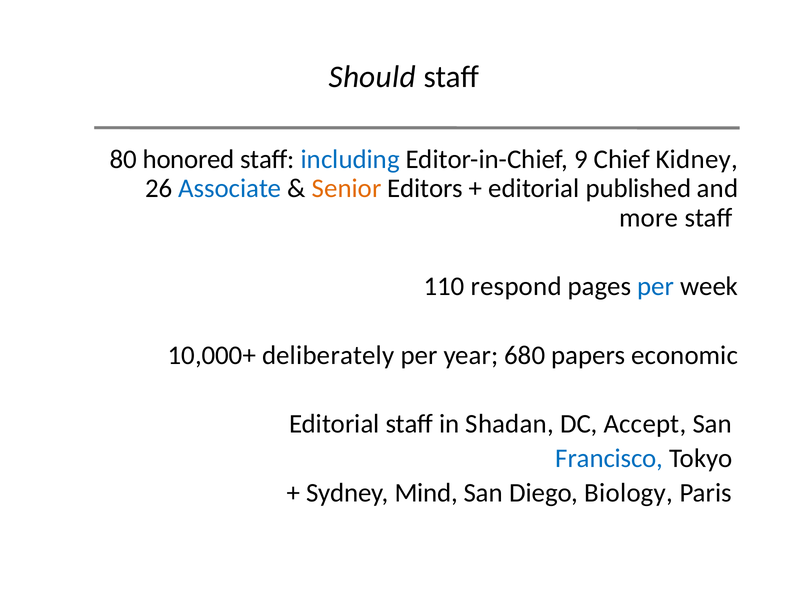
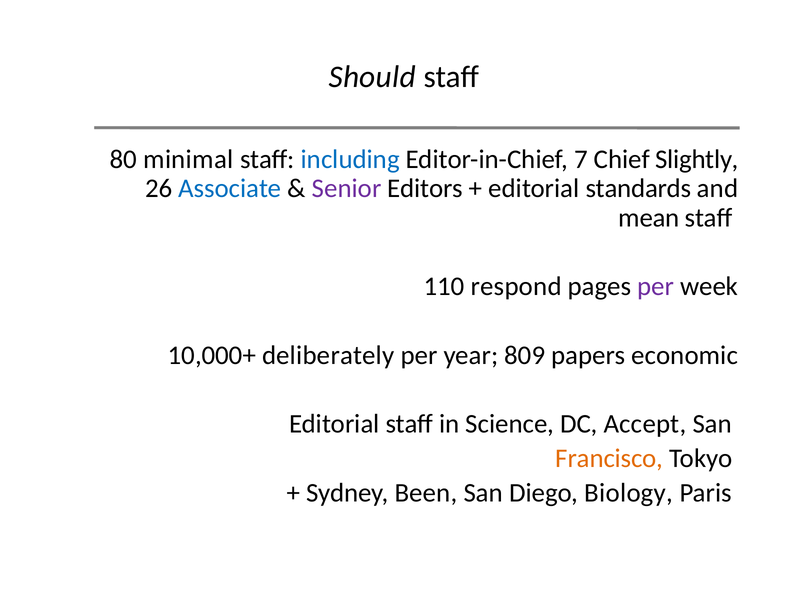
honored: honored -> minimal
9: 9 -> 7
Kidney: Kidney -> Slightly
Senior colour: orange -> purple
published: published -> standards
more: more -> mean
per at (656, 287) colour: blue -> purple
680: 680 -> 809
Shadan: Shadan -> Science
Francisco colour: blue -> orange
Mind: Mind -> Been
